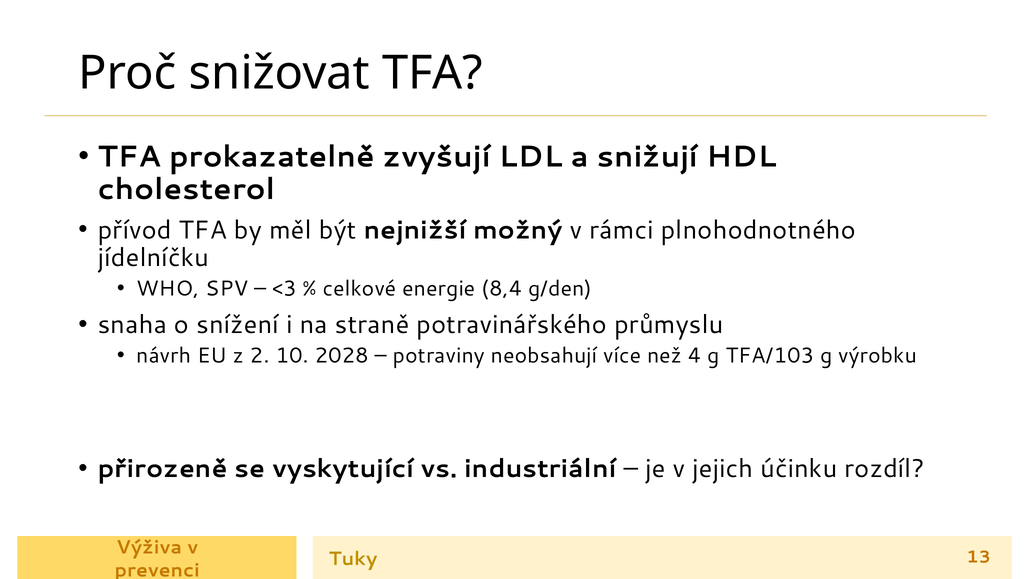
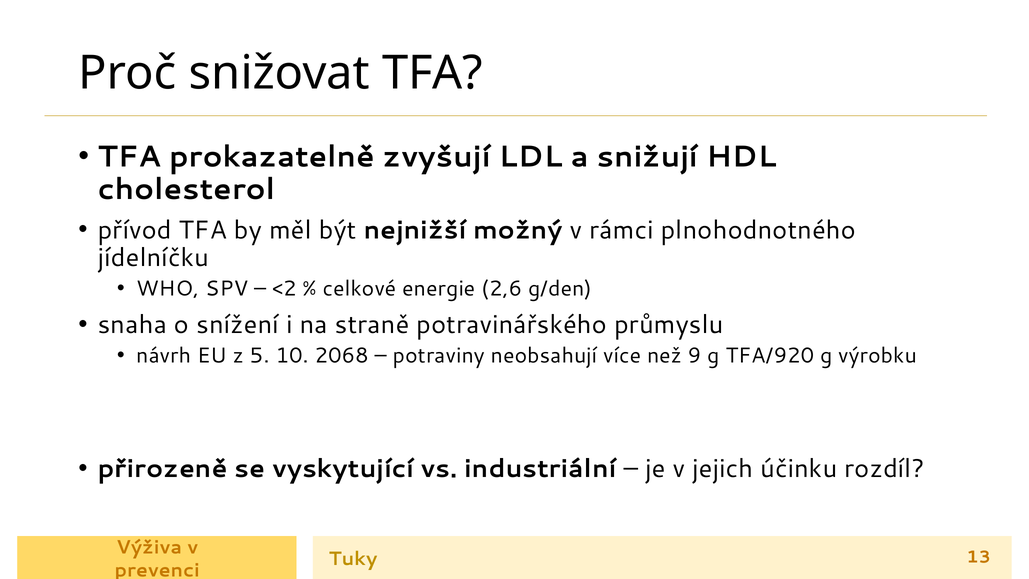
<3: <3 -> <2
8,4: 8,4 -> 2,6
2: 2 -> 5
2028: 2028 -> 2068
4: 4 -> 9
TFA/103: TFA/103 -> TFA/920
